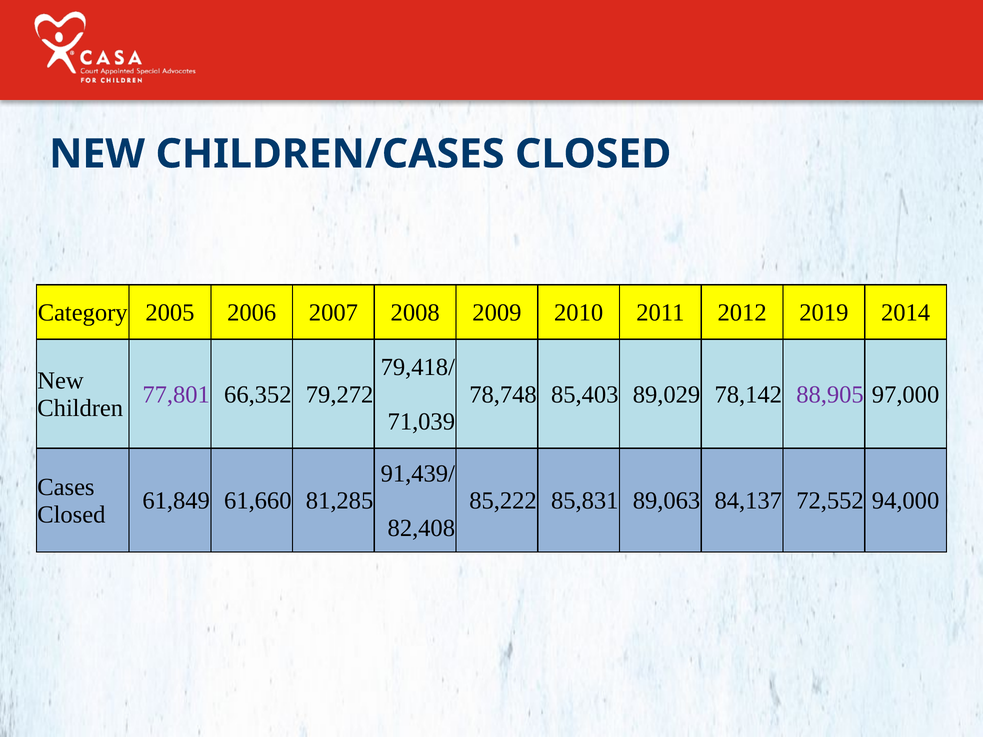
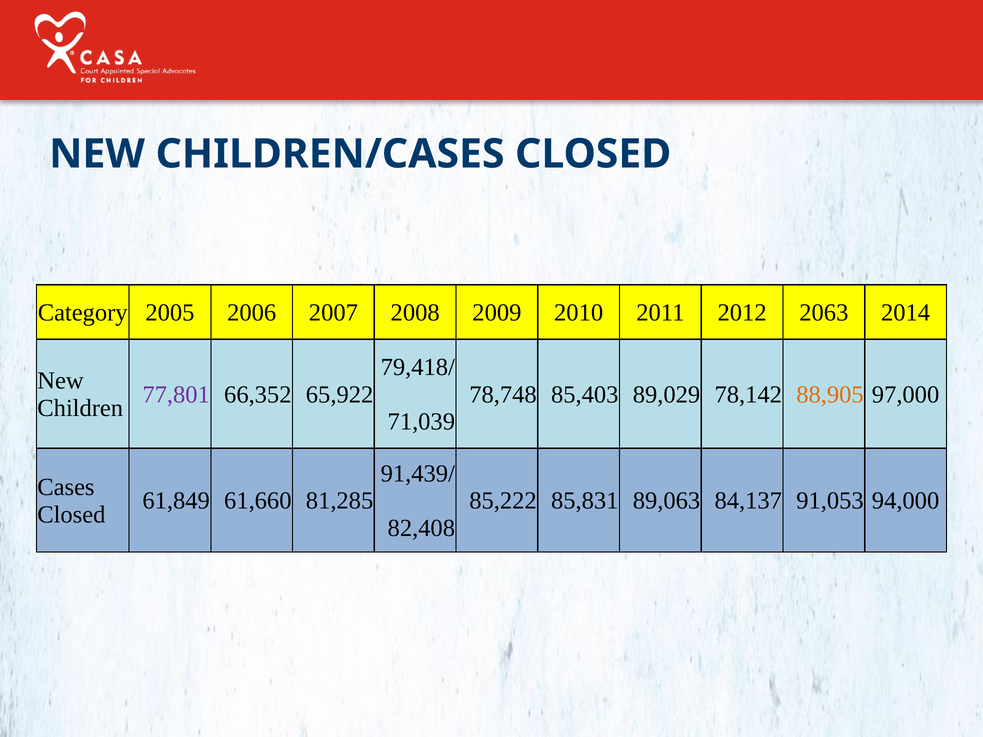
2019: 2019 -> 2063
79,272: 79,272 -> 65,922
88,905 colour: purple -> orange
72,552: 72,552 -> 91,053
